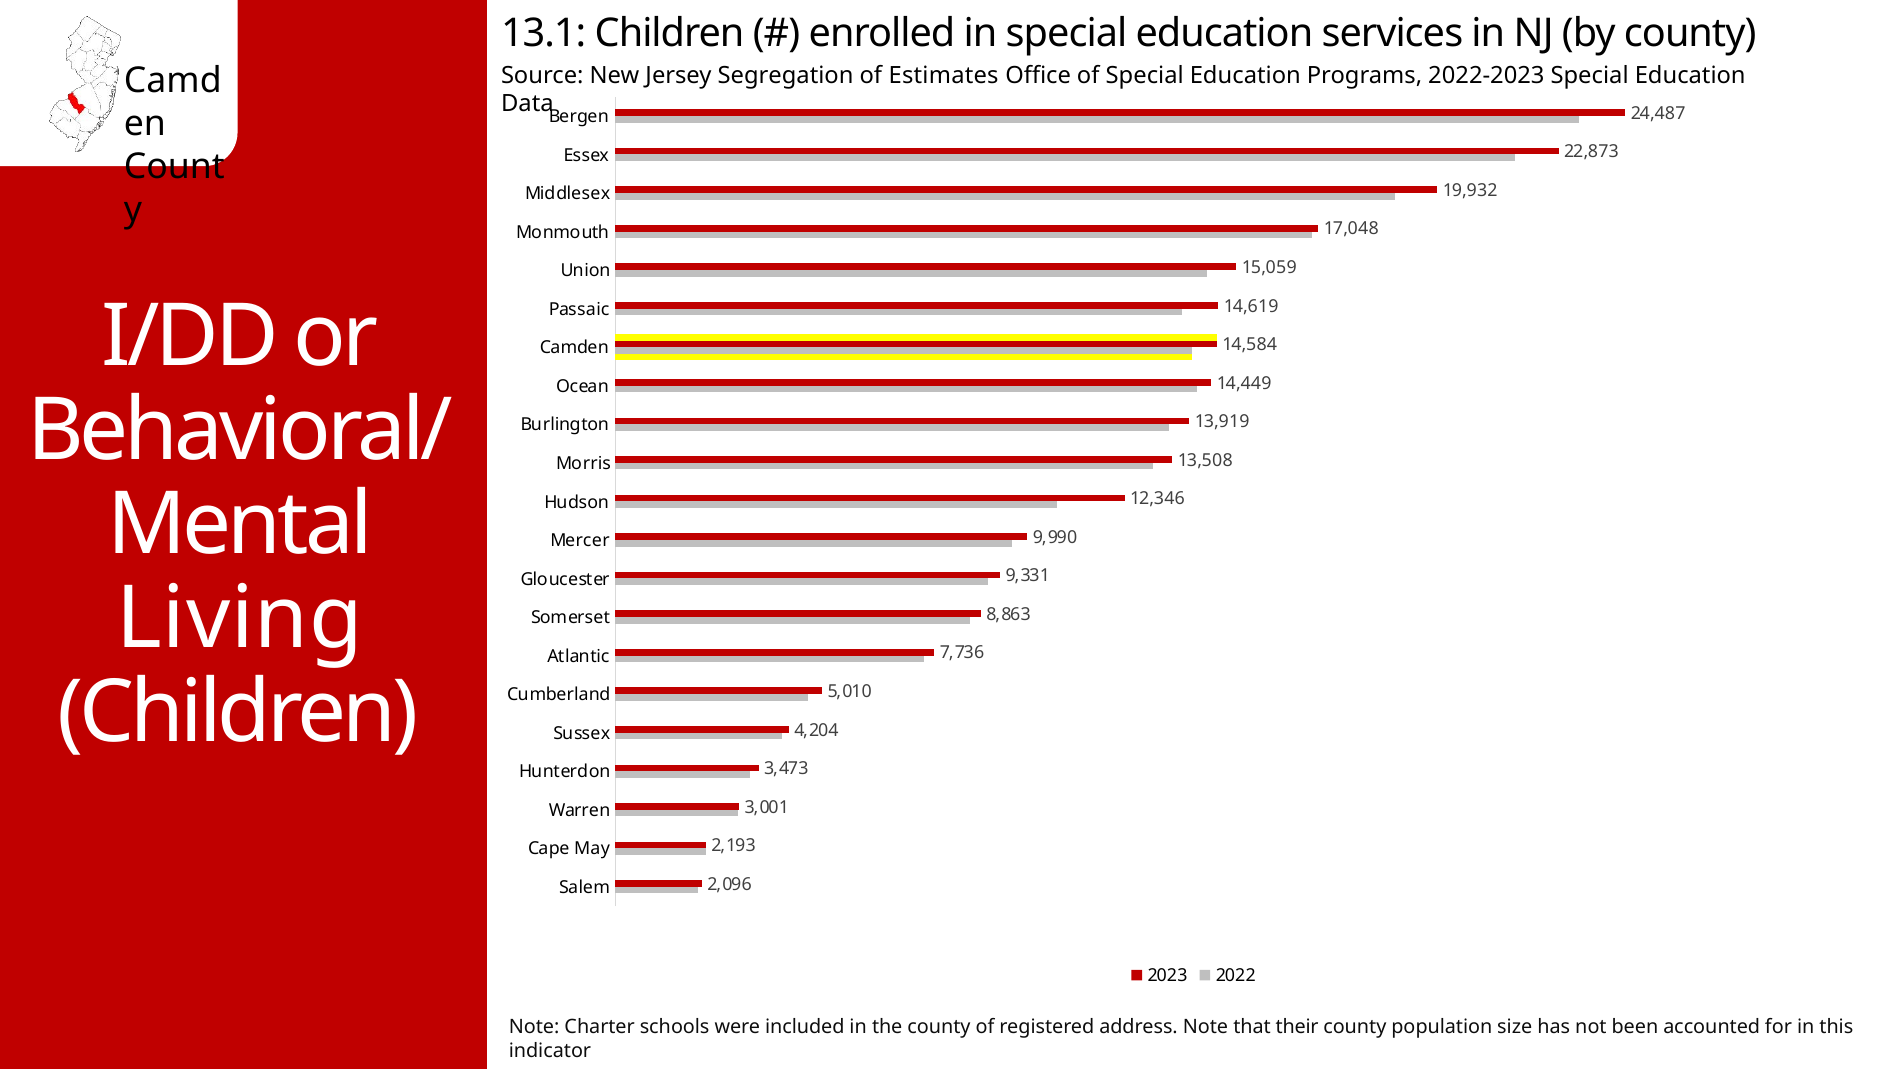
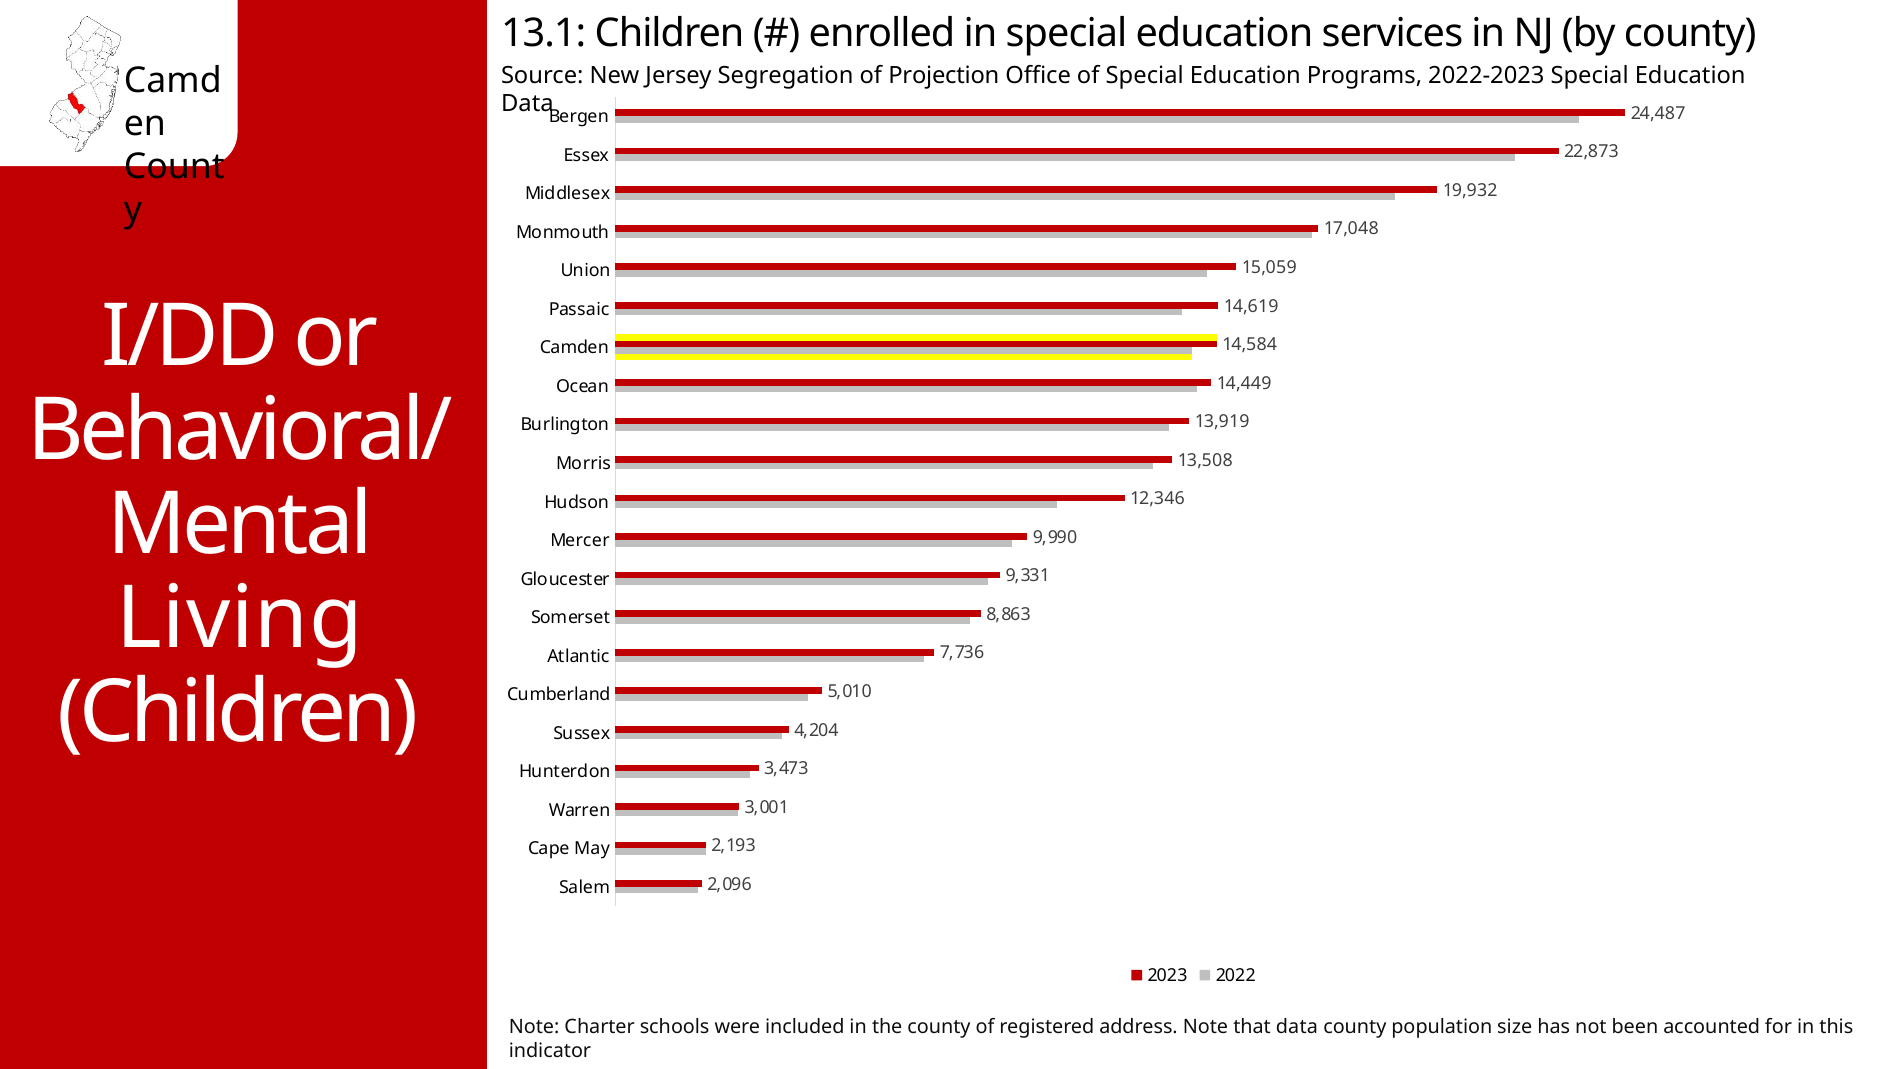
Estimates: Estimates -> Projection
that their: their -> data
